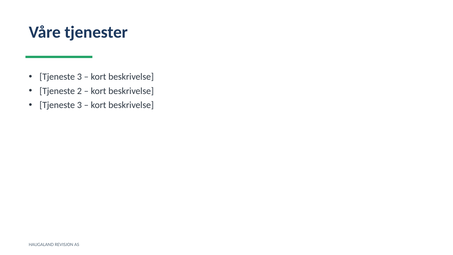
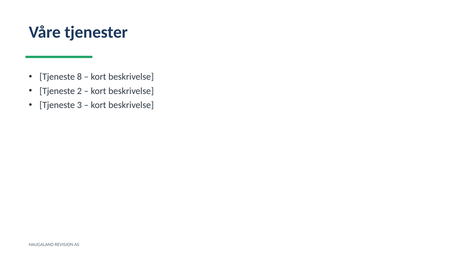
3 at (79, 77): 3 -> 8
